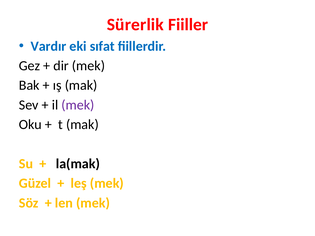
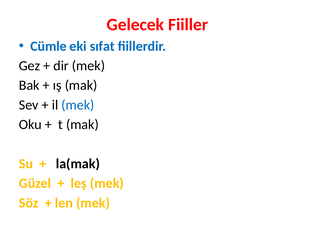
Sürerlik: Sürerlik -> Gelecek
Vardır: Vardır -> Cümle
mek at (78, 105) colour: purple -> blue
